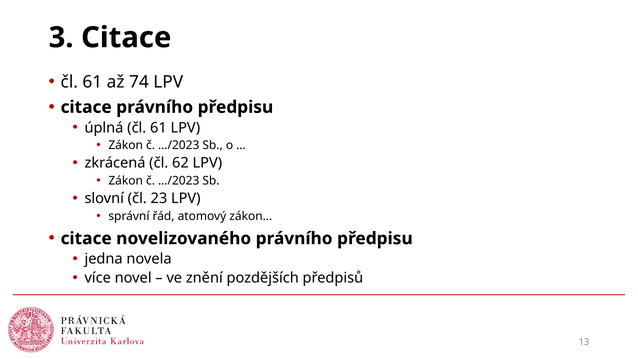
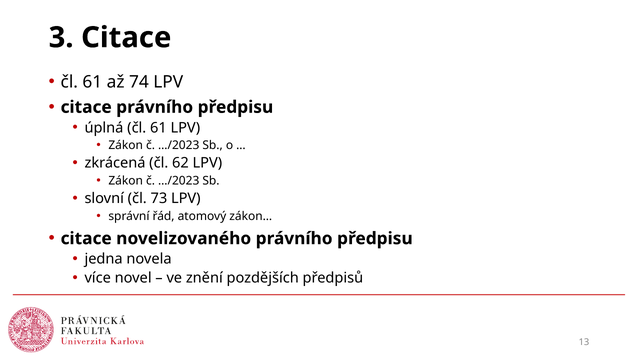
23: 23 -> 73
